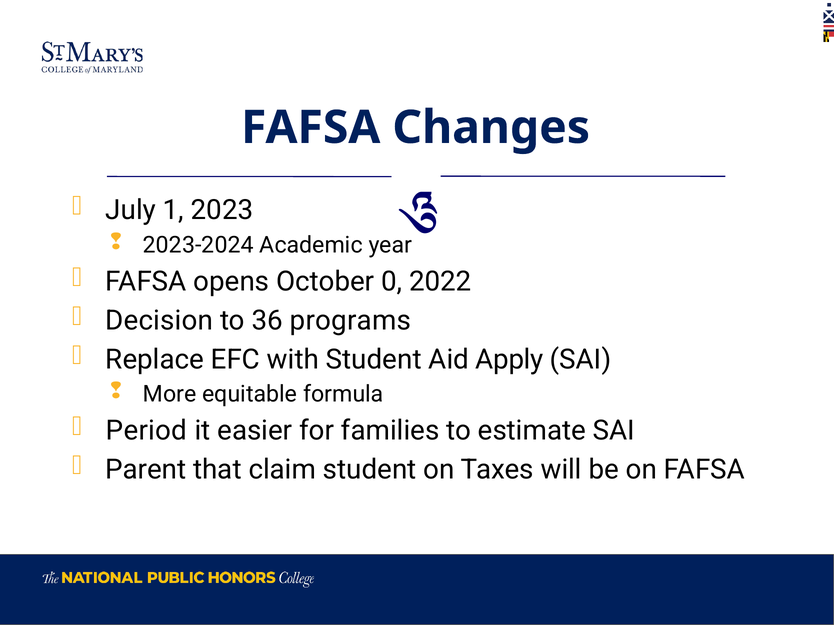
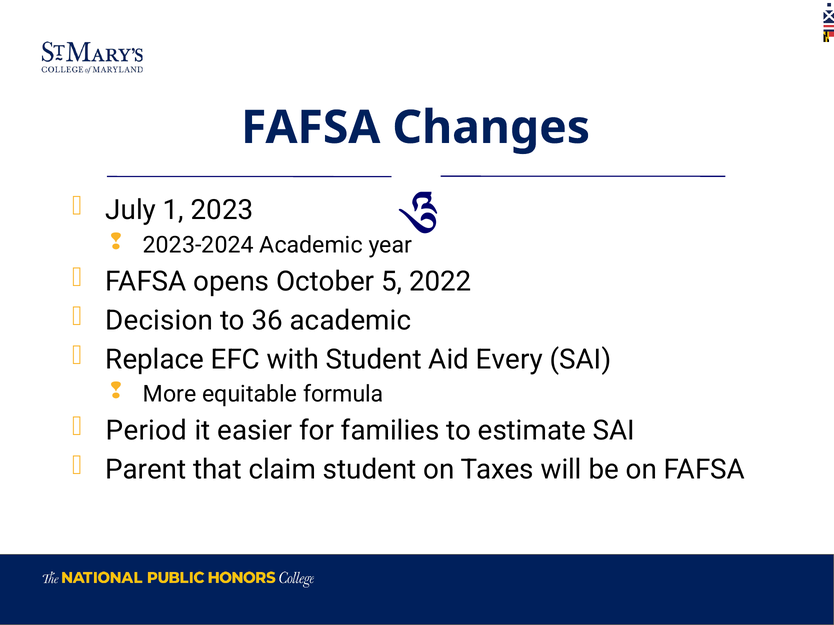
0: 0 -> 5
36 programs: programs -> academic
Apply: Apply -> Every
